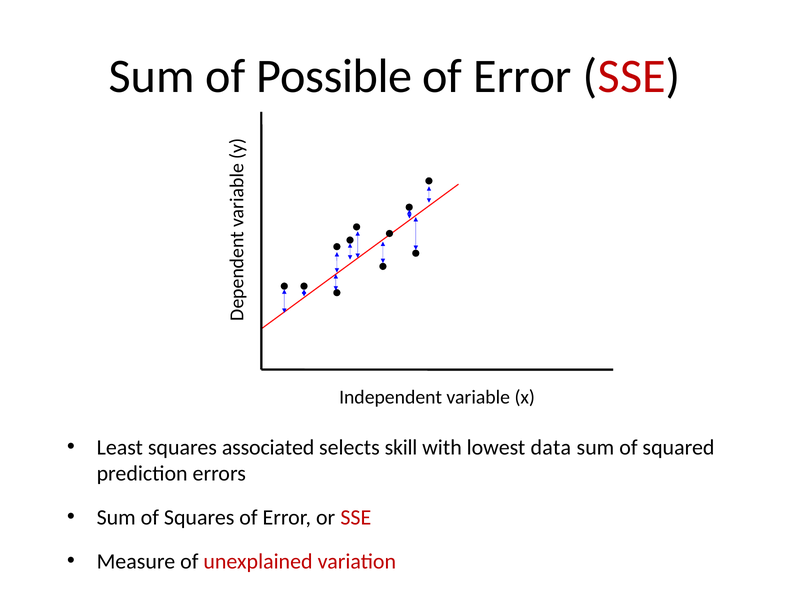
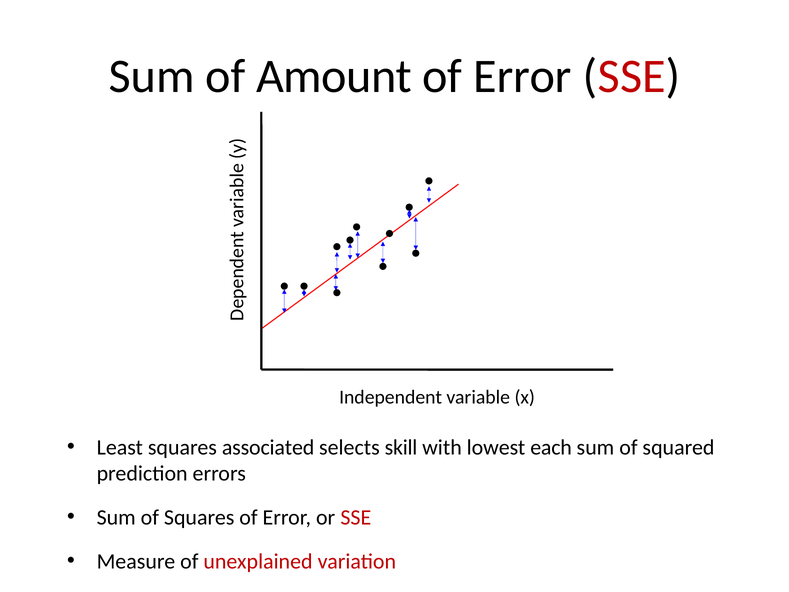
Possible: Possible -> Amount
data: data -> each
